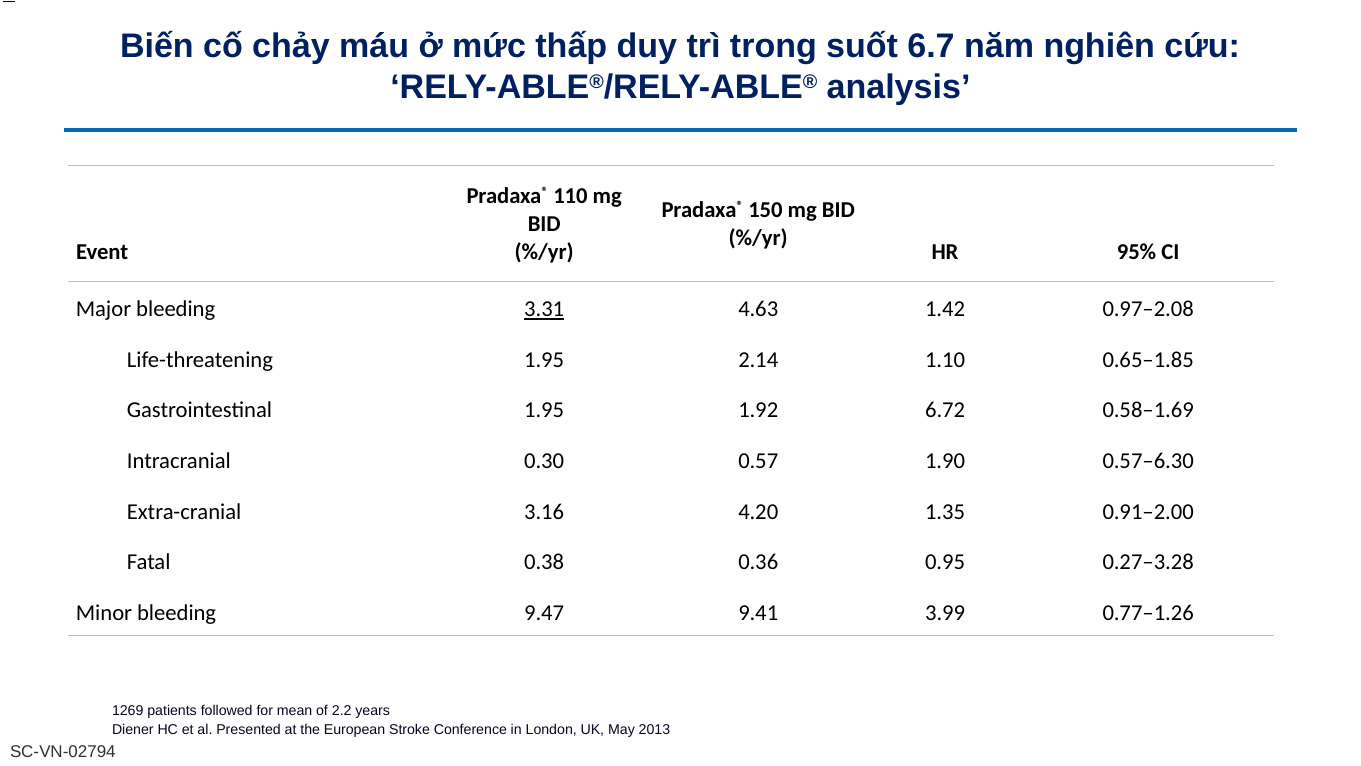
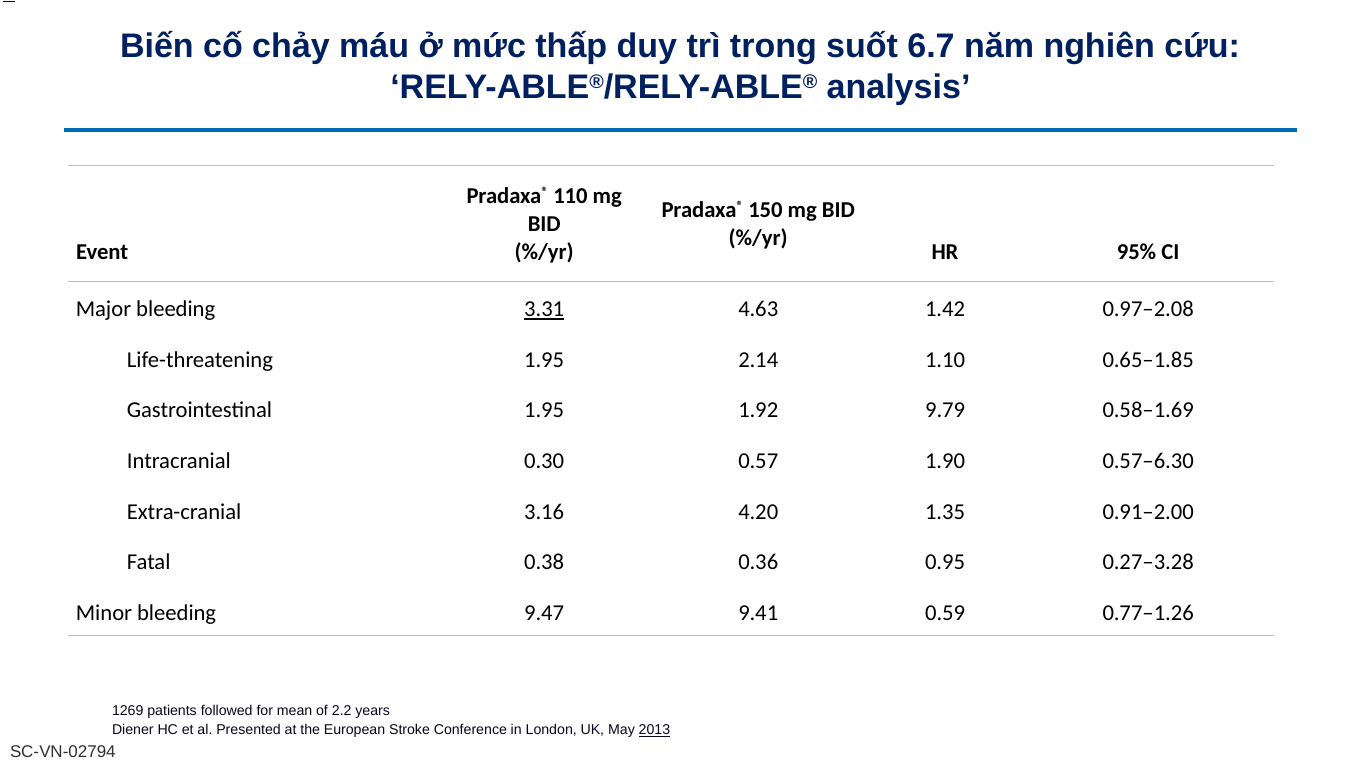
6.72: 6.72 -> 9.79
3.99: 3.99 -> 0.59
2013 underline: none -> present
